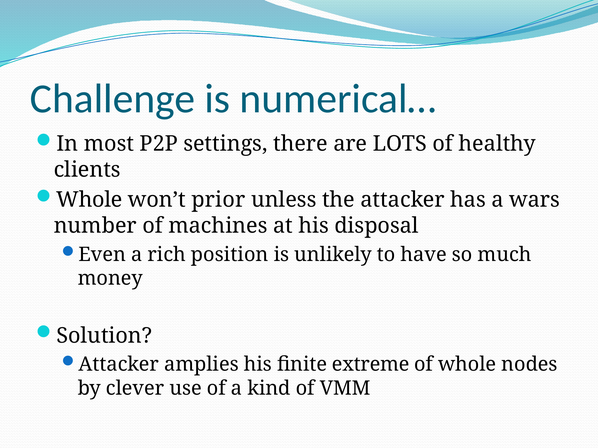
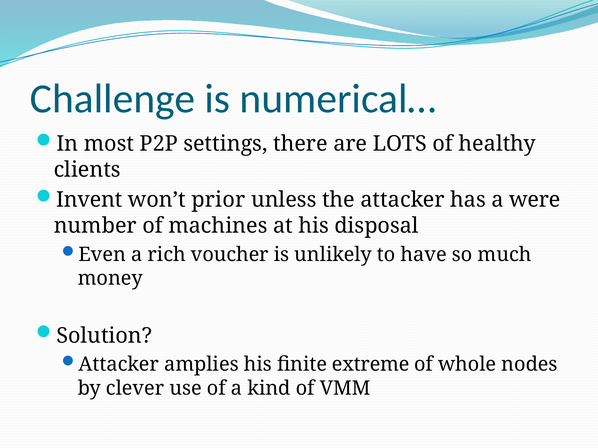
Whole at (89, 200): Whole -> Invent
wars: wars -> were
position: position -> voucher
